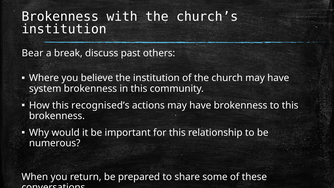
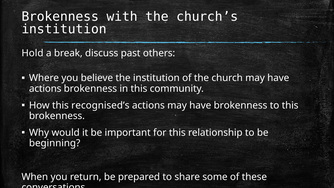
Bear: Bear -> Hold
system at (45, 89): system -> actions
numerous: numerous -> beginning
